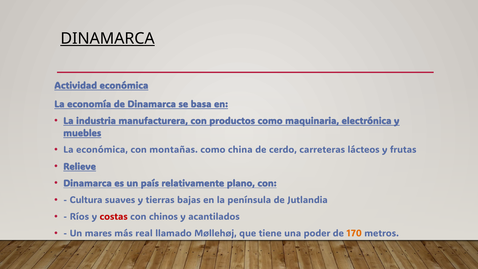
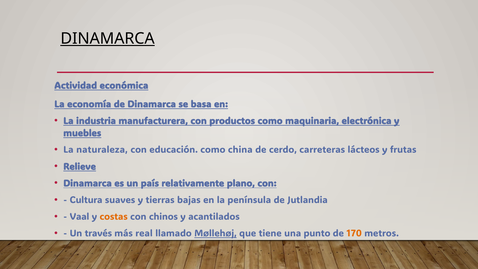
La económica: económica -> naturaleza
montañas: montañas -> educación
Ríos: Ríos -> Vaal
costas colour: red -> orange
mares: mares -> través
Møllehøj underline: none -> present
poder: poder -> punto
